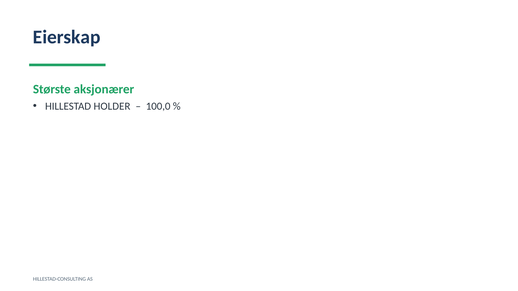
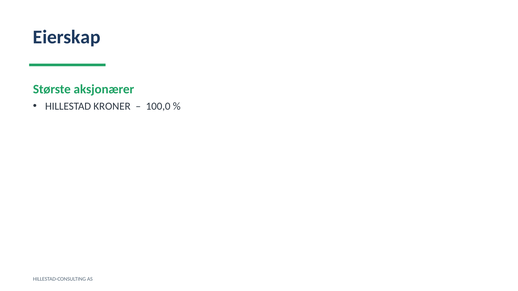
HOLDER: HOLDER -> KRONER
